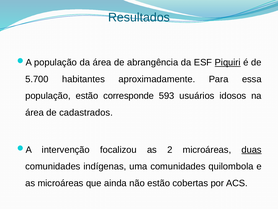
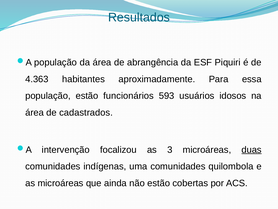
Piquiri underline: present -> none
5.700: 5.700 -> 4.363
corresponde: corresponde -> funcionários
2: 2 -> 3
